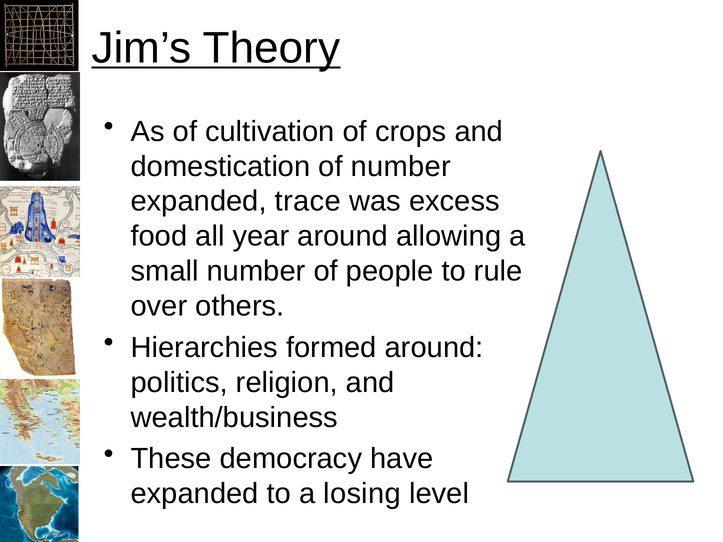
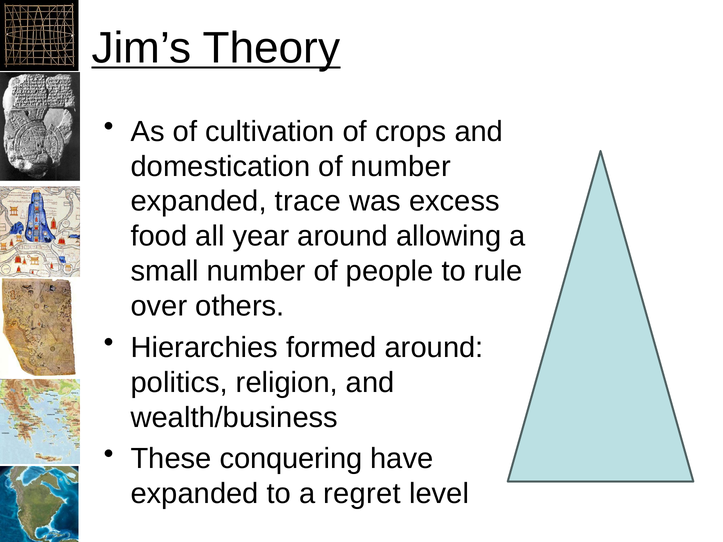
democracy: democracy -> conquering
losing: losing -> regret
